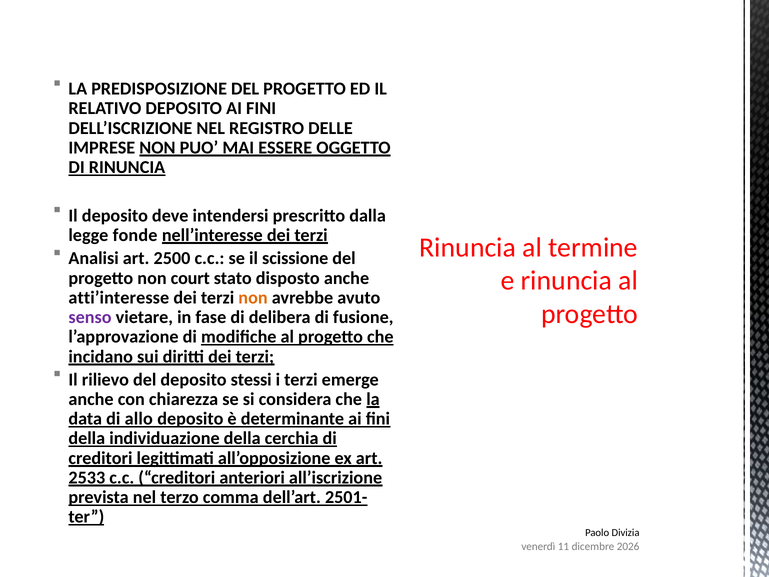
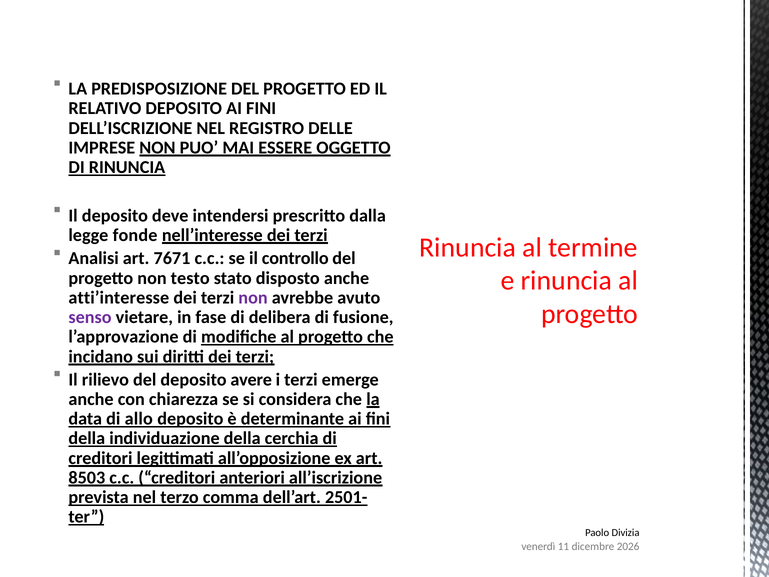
2500: 2500 -> 7671
scissione: scissione -> controllo
court: court -> testo
non at (253, 298) colour: orange -> purple
stessi: stessi -> avere
2533: 2533 -> 8503
